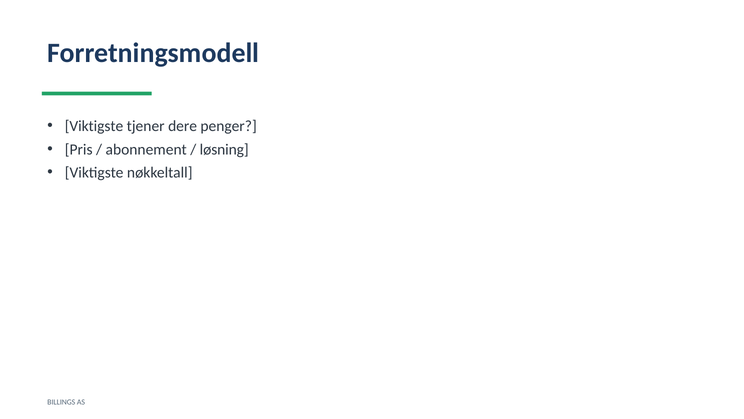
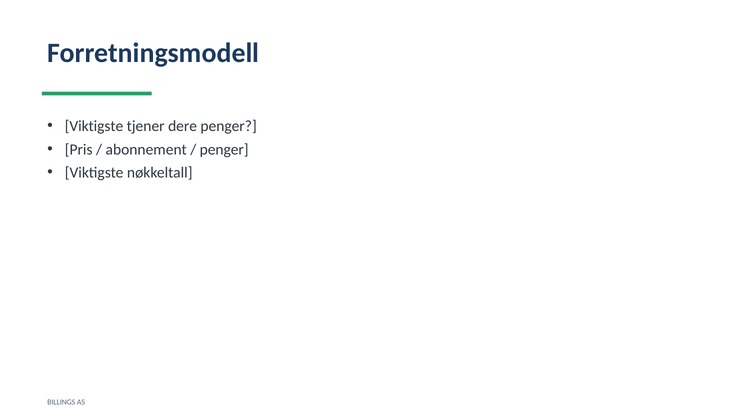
løsning at (224, 149): løsning -> penger
